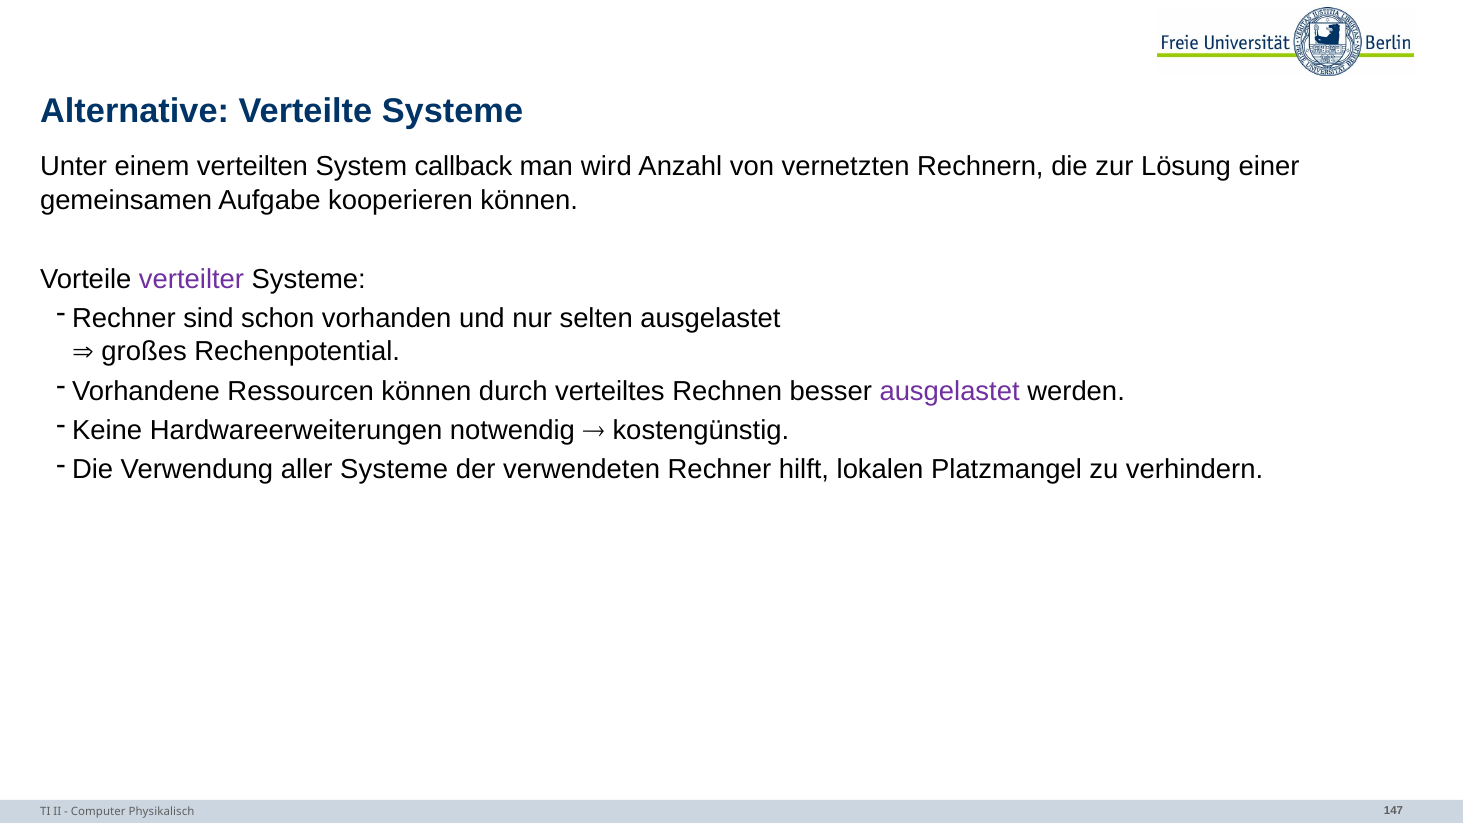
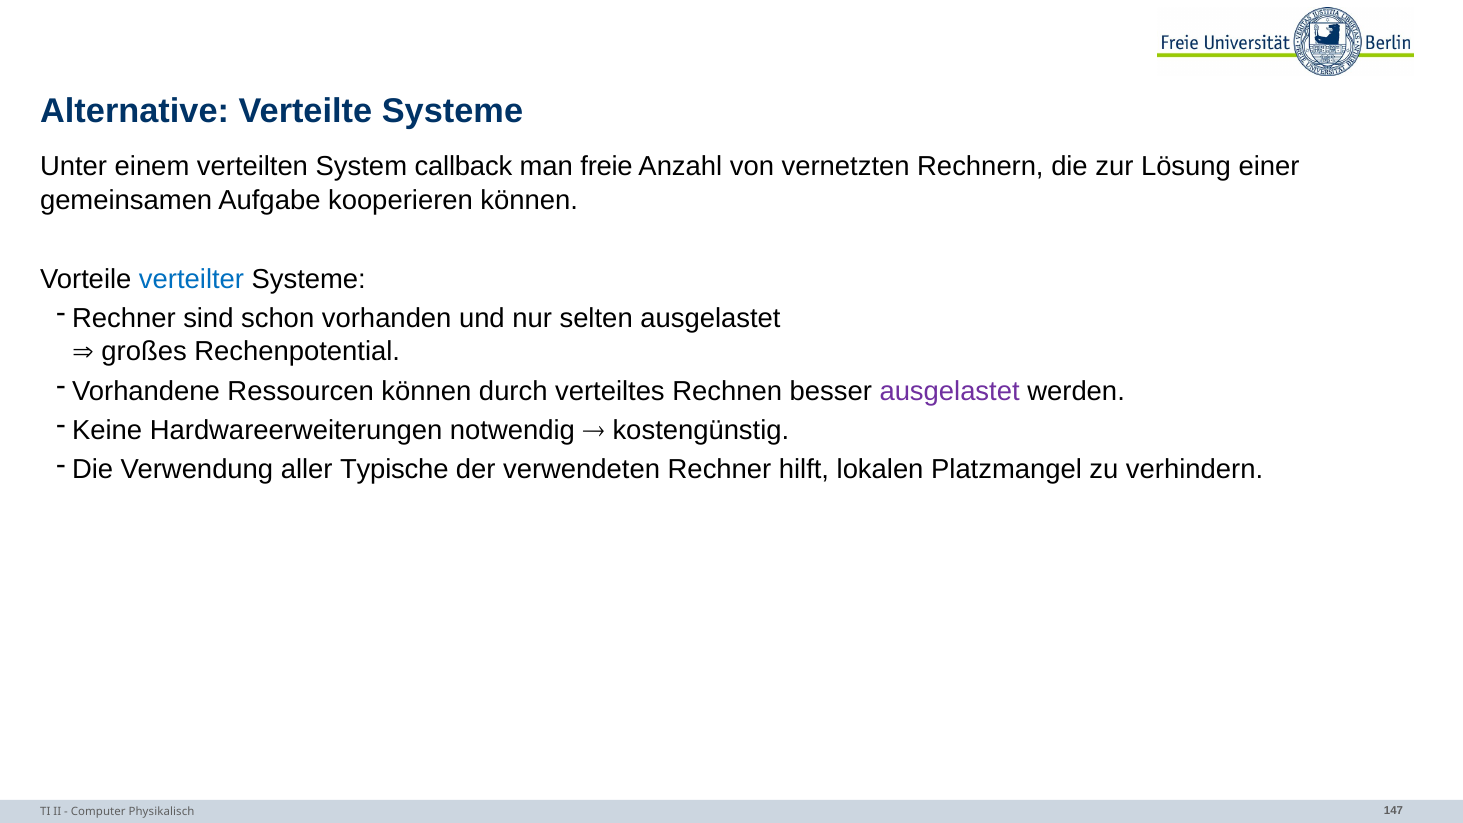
wird: wird -> freie
verteilter colour: purple -> blue
aller Systeme: Systeme -> Typische
